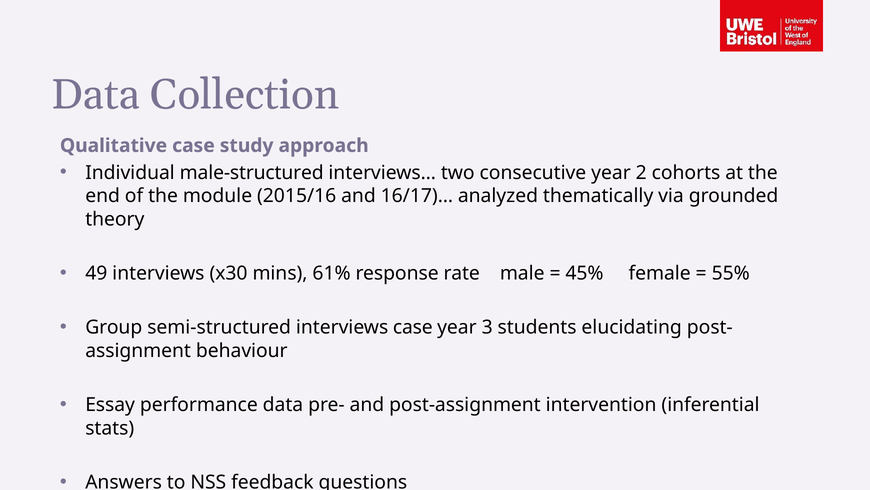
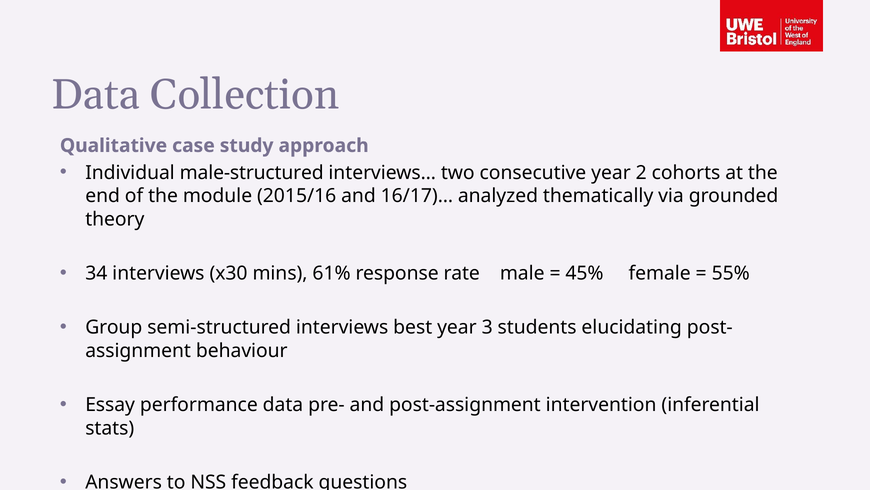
49: 49 -> 34
interviews case: case -> best
